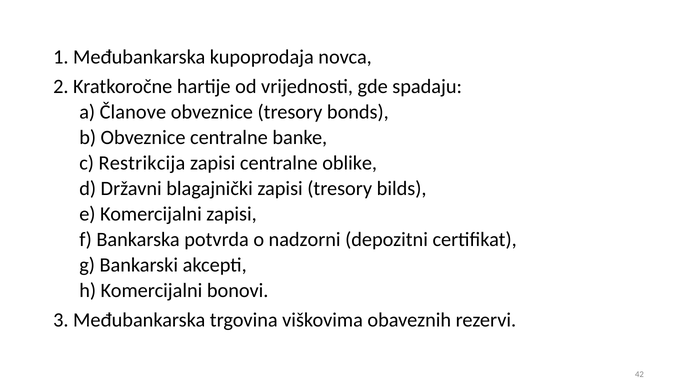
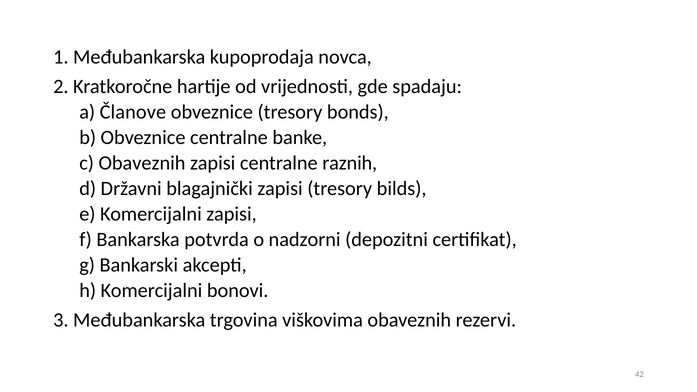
c Restrikcija: Restrikcija -> Obaveznih
oblike: oblike -> raznih
